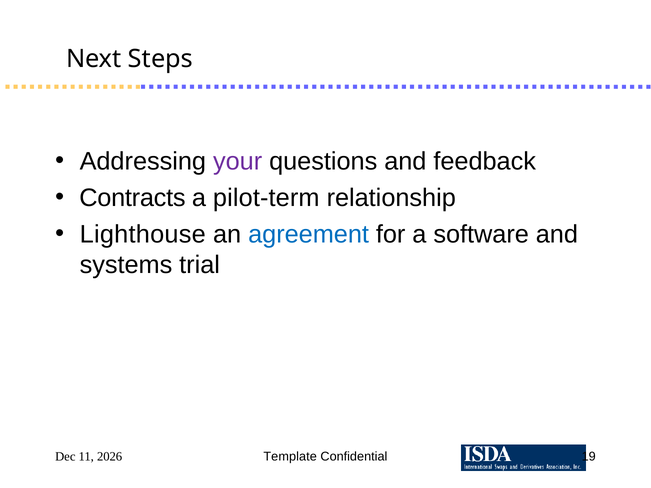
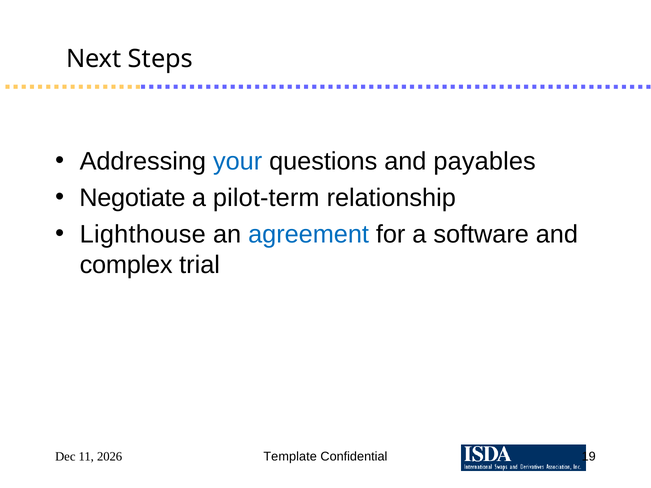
your colour: purple -> blue
feedback: feedback -> payables
Contracts: Contracts -> Negotiate
systems: systems -> complex
